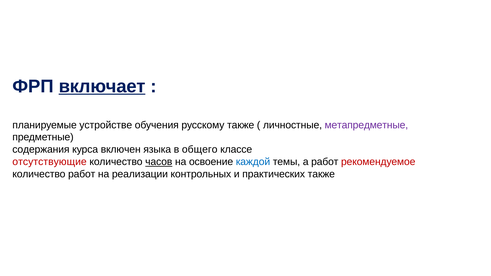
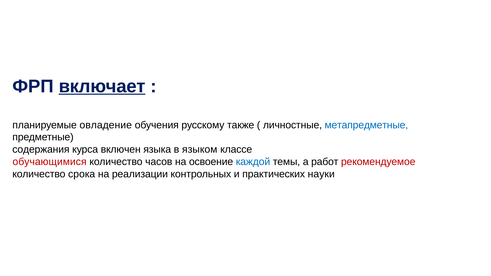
устройстве: устройстве -> овладение
метапредметные colour: purple -> blue
общего: общего -> языком
отсутствующие: отсутствующие -> обучающимися
часов underline: present -> none
количество работ: работ -> срока
практических также: также -> науки
